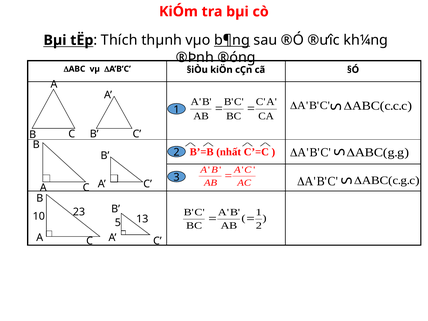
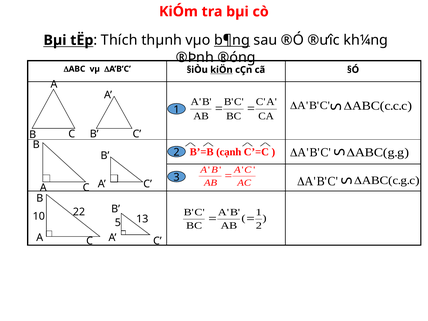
kiÖn underline: none -> present
nhất: nhất -> cạnh
23: 23 -> 22
